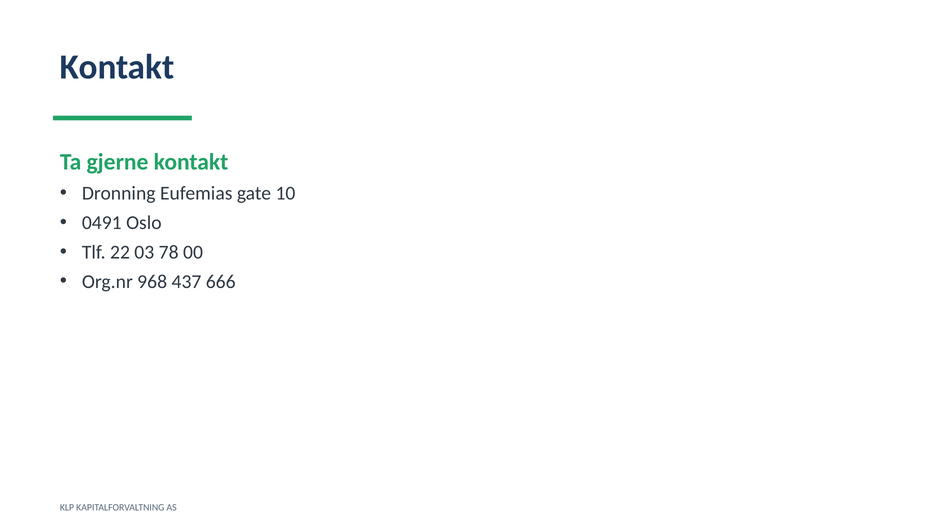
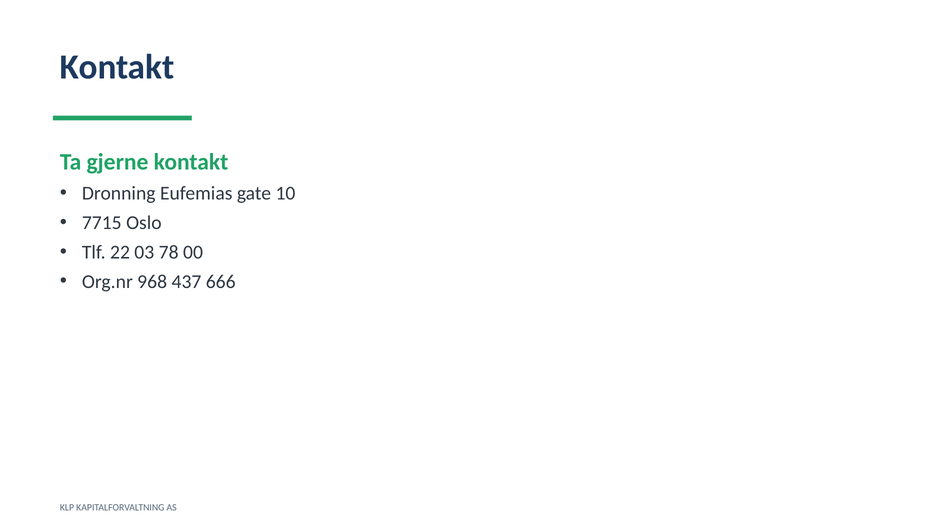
0491: 0491 -> 7715
